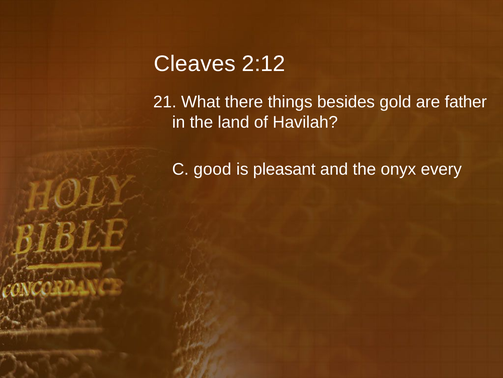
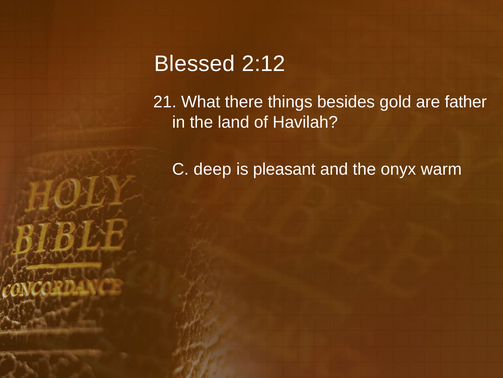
Cleaves: Cleaves -> Blessed
good: good -> deep
every: every -> warm
